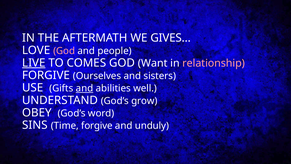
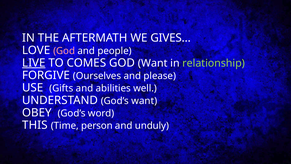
relationship colour: pink -> light green
sisters: sisters -> please
and at (84, 88) underline: present -> none
God’s grow: grow -> want
SINS: SINS -> THIS
Time forgive: forgive -> person
